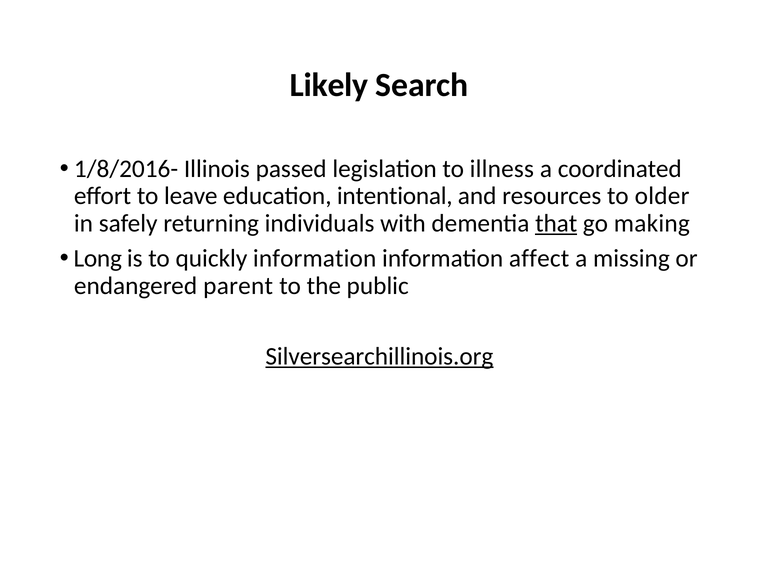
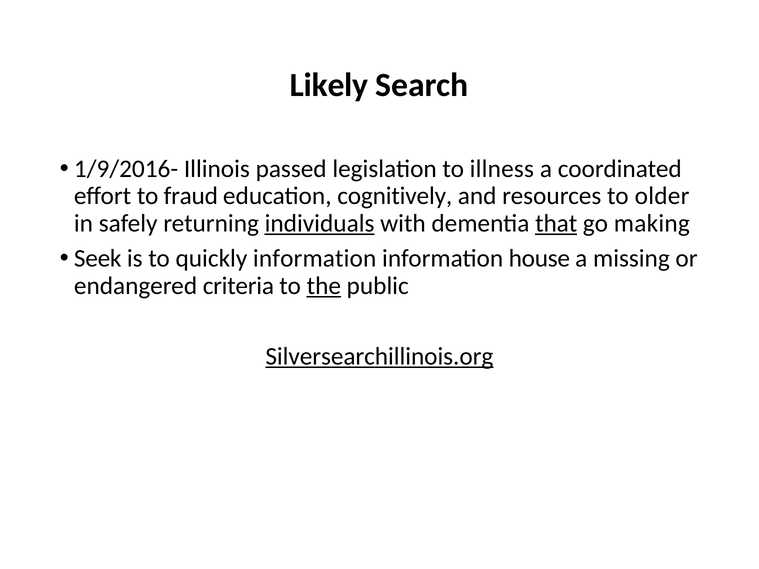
1/8/2016-: 1/8/2016- -> 1/9/2016-
leave: leave -> fraud
intentional: intentional -> cognitively
individuals underline: none -> present
Long: Long -> Seek
affect: affect -> house
parent: parent -> criteria
the underline: none -> present
